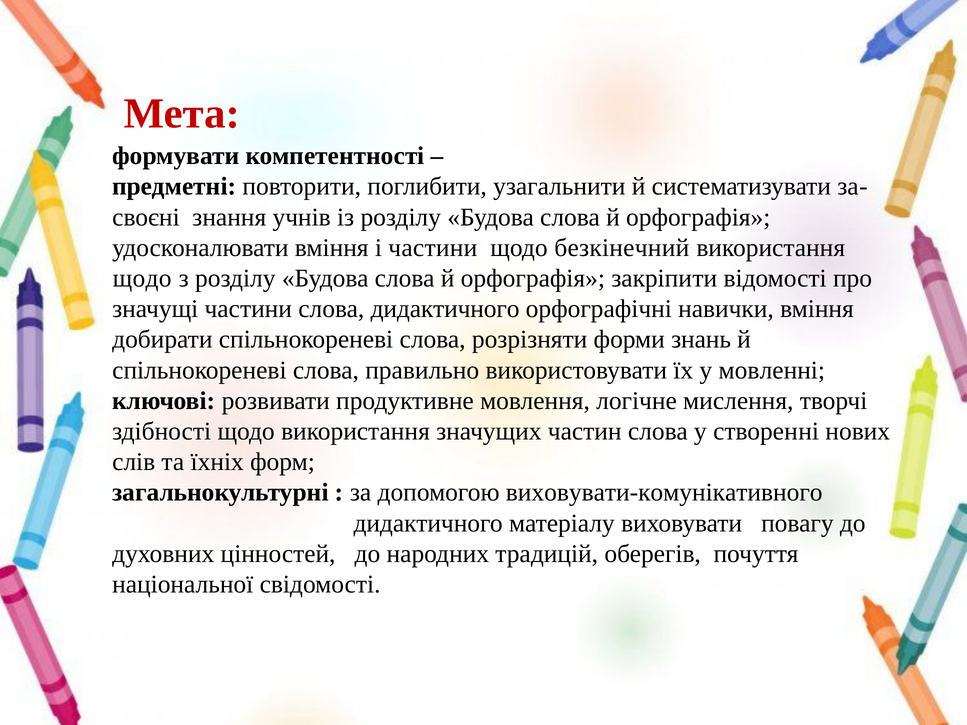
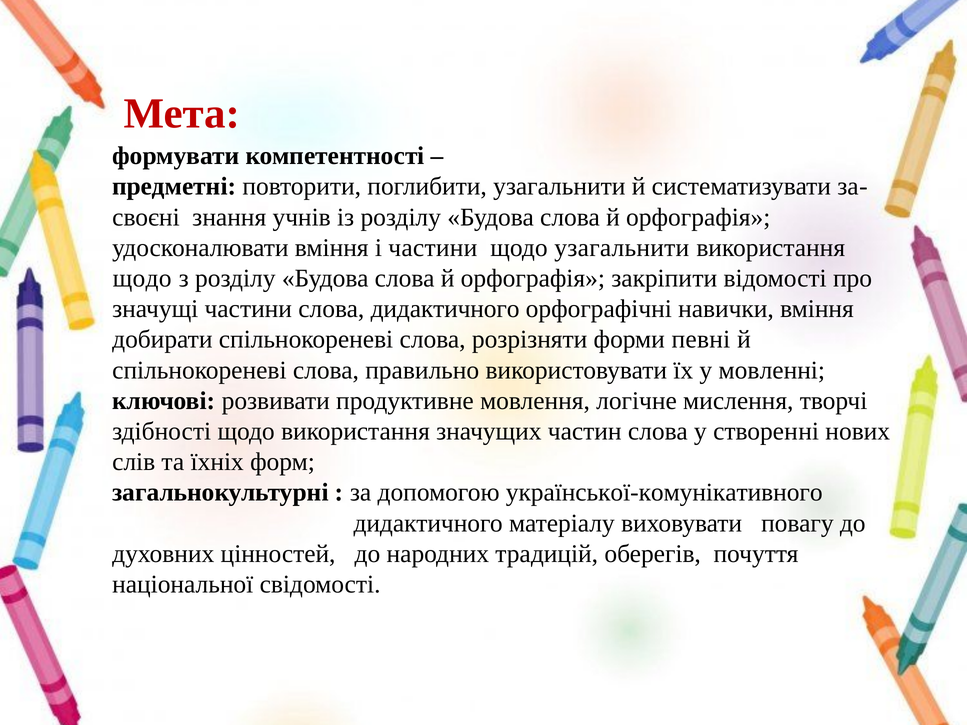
щодо безкінечний: безкінечний -> узагальнити
знань: знань -> певні
виховувати-комунікативного: виховувати-комунікативного -> української-комунікативного
